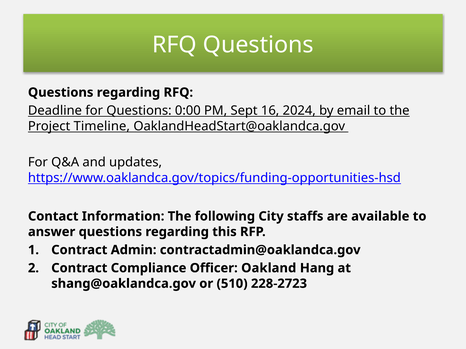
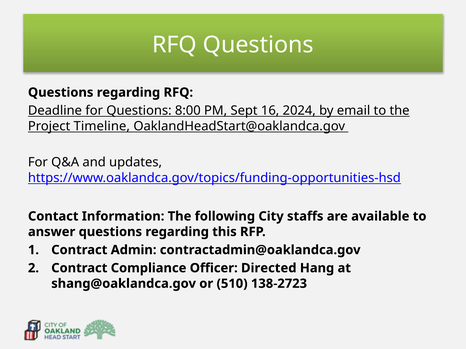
0:00: 0:00 -> 8:00
Oakland: Oakland -> Directed
228-2723: 228-2723 -> 138-2723
